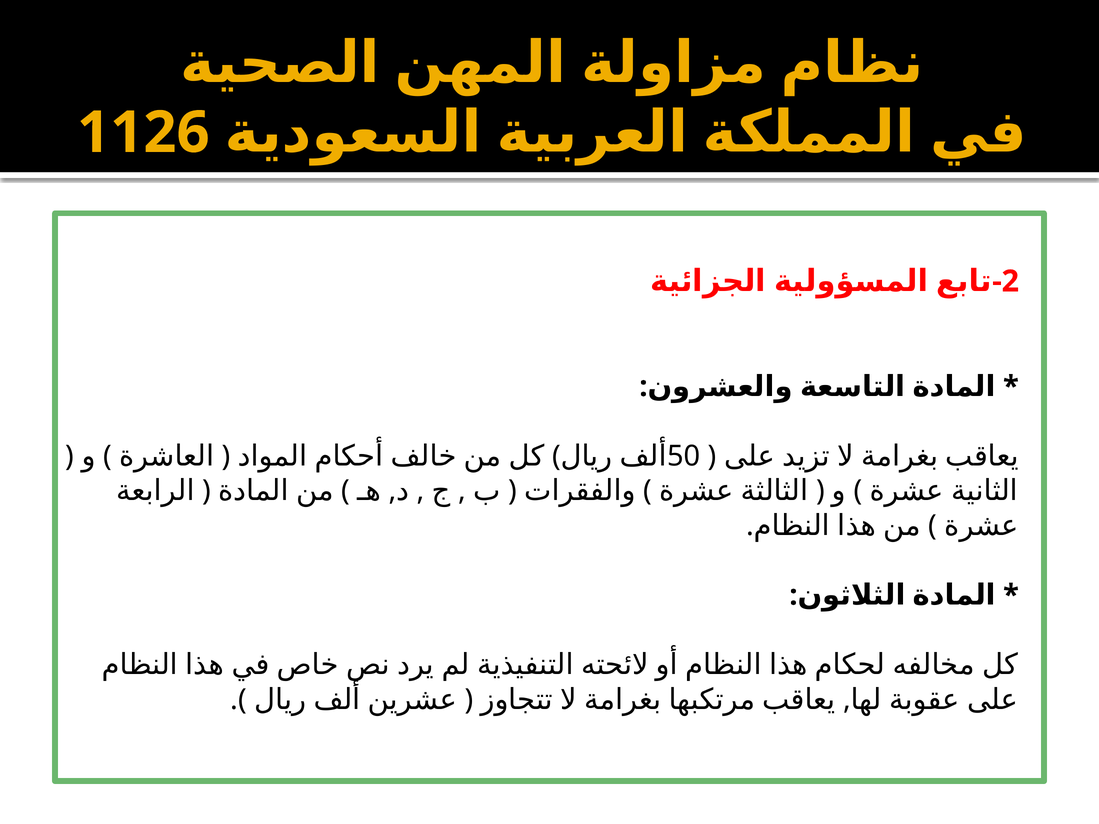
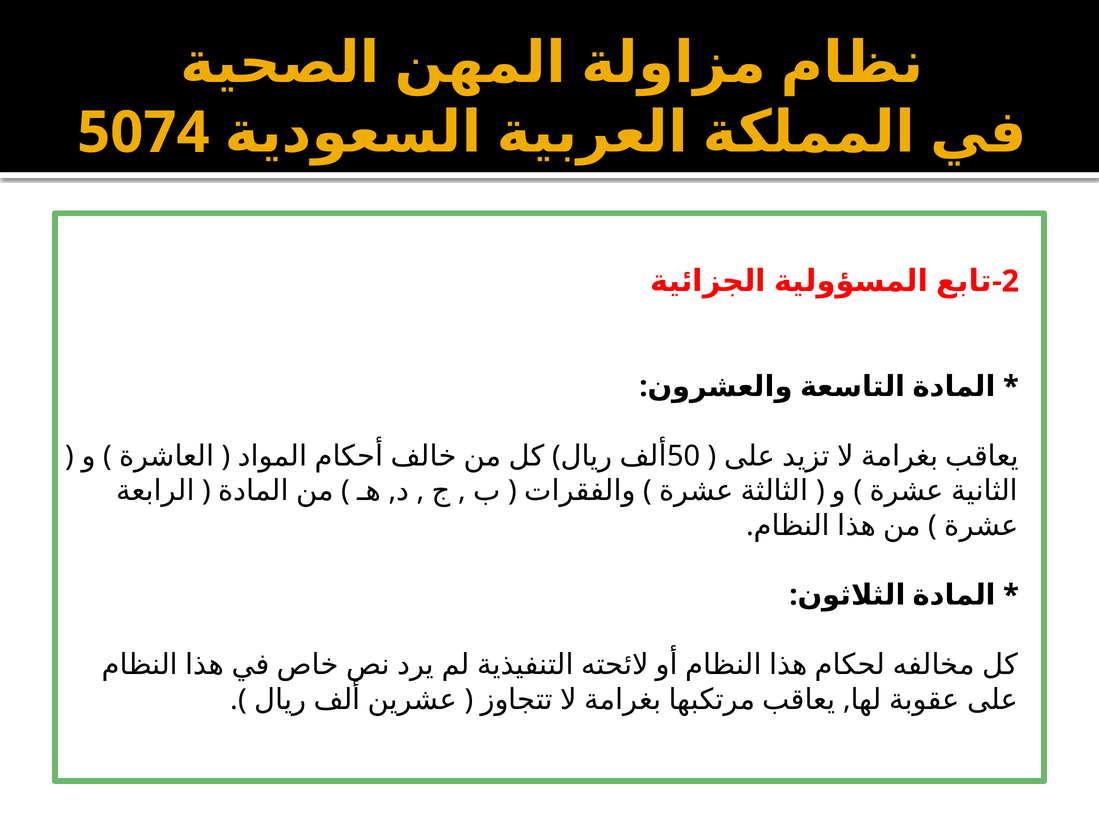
1126: 1126 -> 5074
